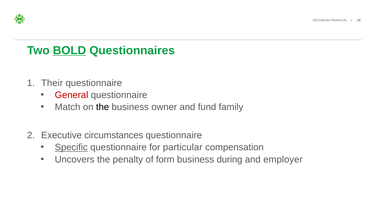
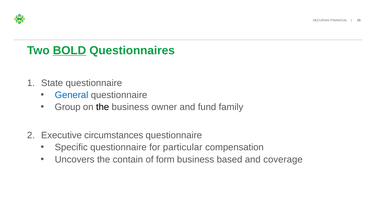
Their: Their -> State
General colour: red -> blue
Match: Match -> Group
Specific underline: present -> none
penalty: penalty -> contain
during: during -> based
employer: employer -> coverage
